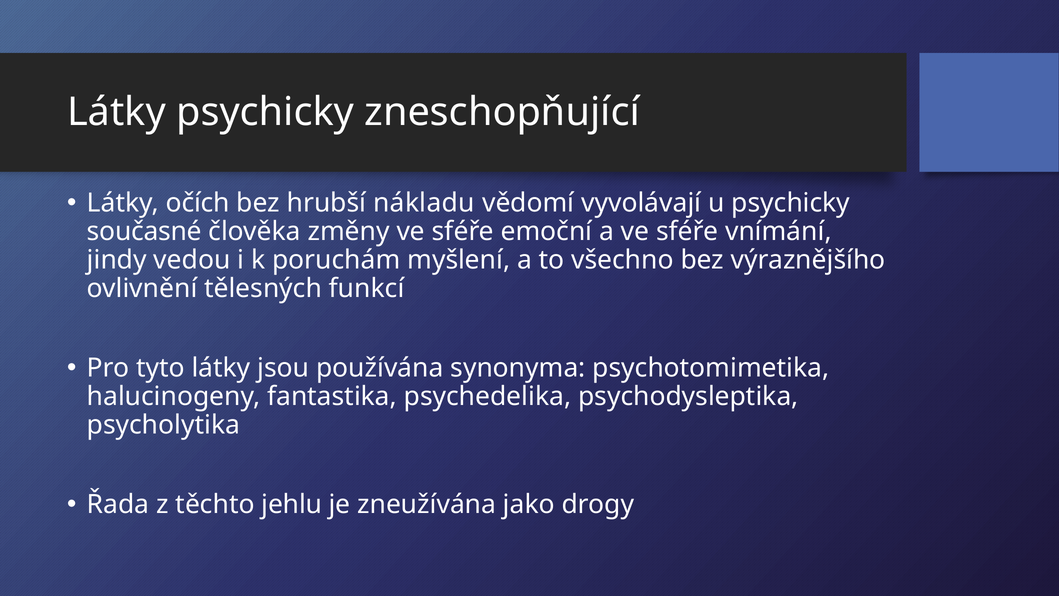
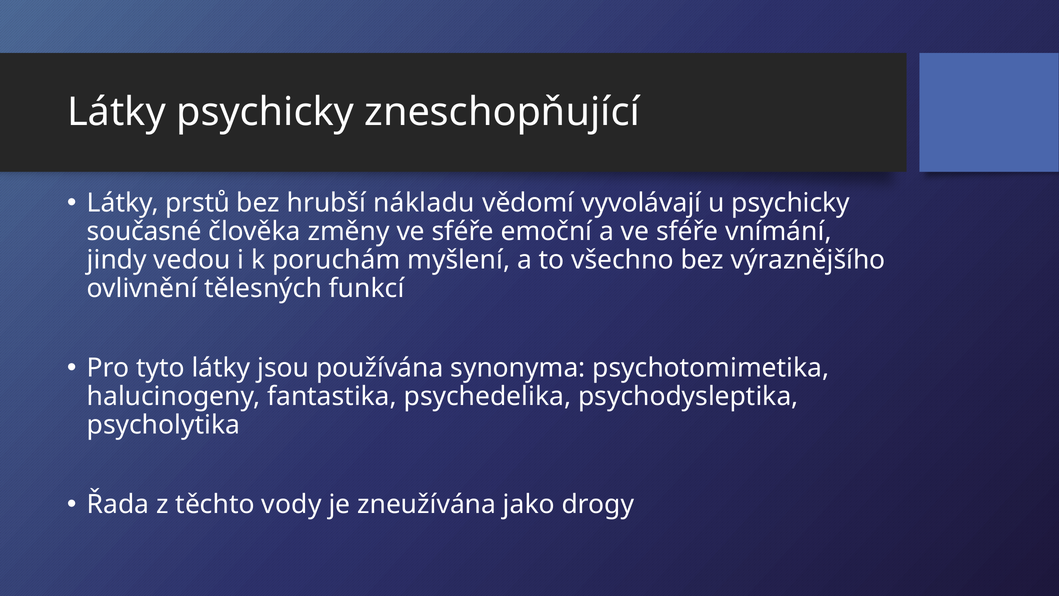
očích: očích -> prstů
jehlu: jehlu -> vody
